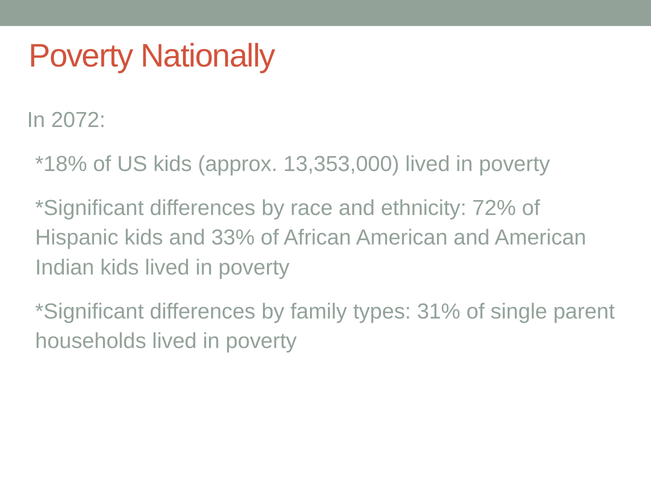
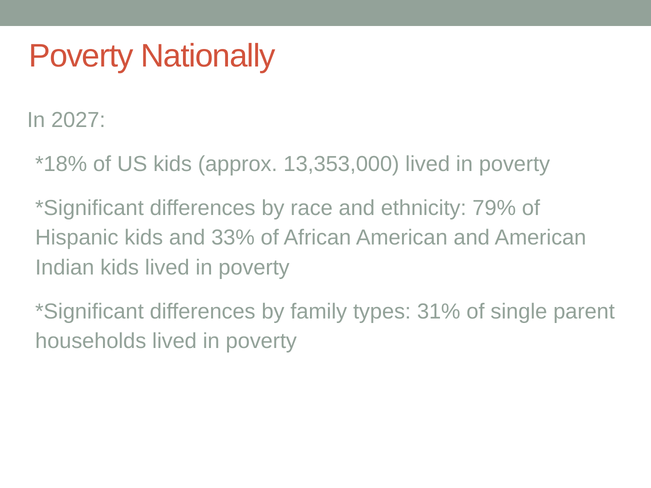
2072: 2072 -> 2027
72%: 72% -> 79%
